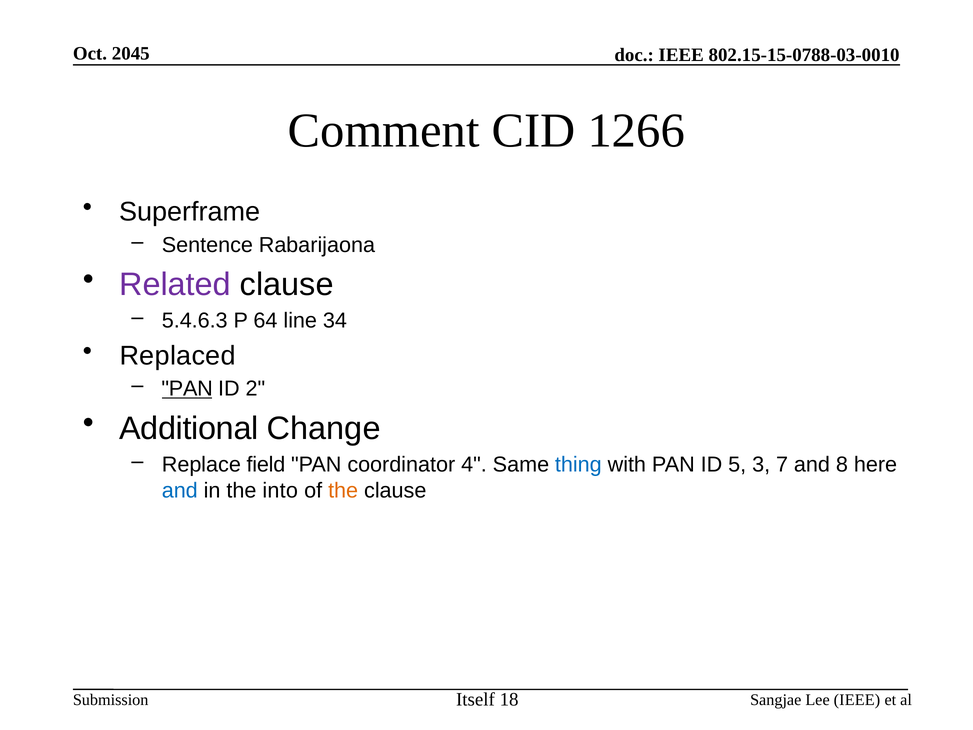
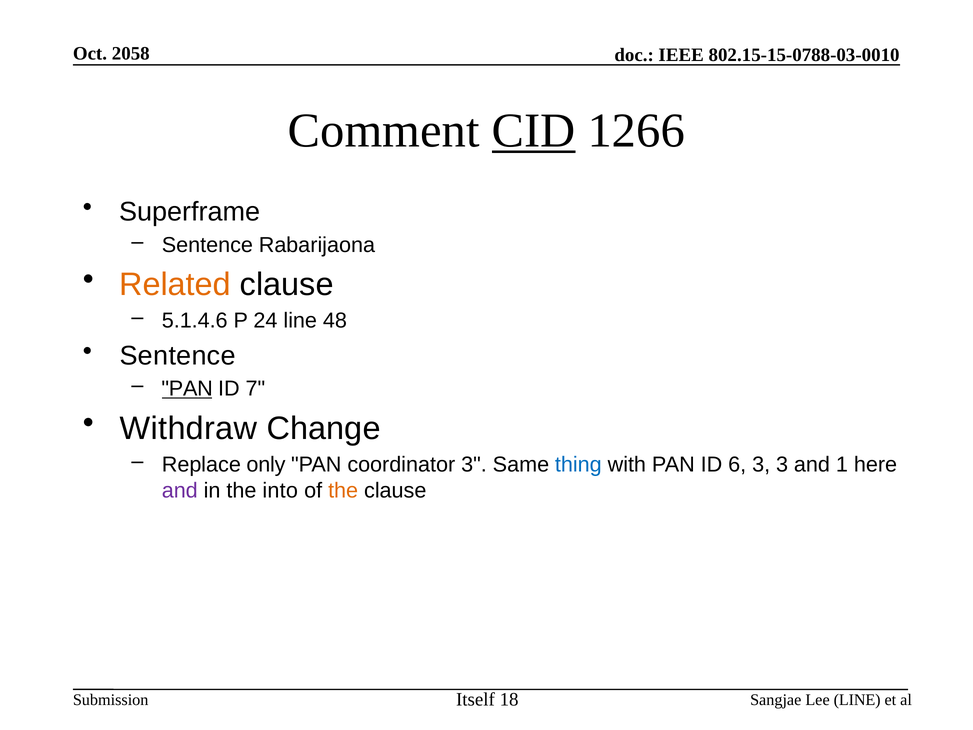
2045: 2045 -> 2058
CID underline: none -> present
Related colour: purple -> orange
5.4.6.3: 5.4.6.3 -> 5.1.4.6
64: 64 -> 24
34: 34 -> 48
Replaced at (178, 355): Replaced -> Sentence
2: 2 -> 7
Additional: Additional -> Withdraw
field: field -> only
coordinator 4: 4 -> 3
5: 5 -> 6
3 7: 7 -> 3
8: 8 -> 1
and at (180, 490) colour: blue -> purple
Lee IEEE: IEEE -> LINE
